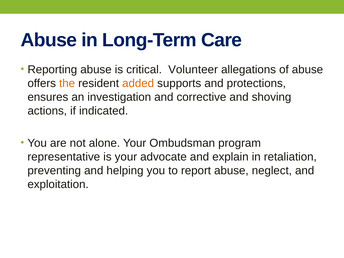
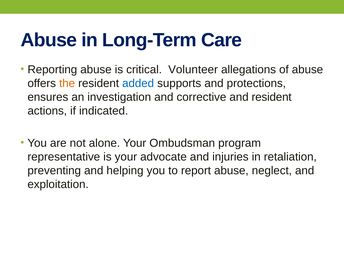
added colour: orange -> blue
and shoving: shoving -> resident
explain: explain -> injuries
